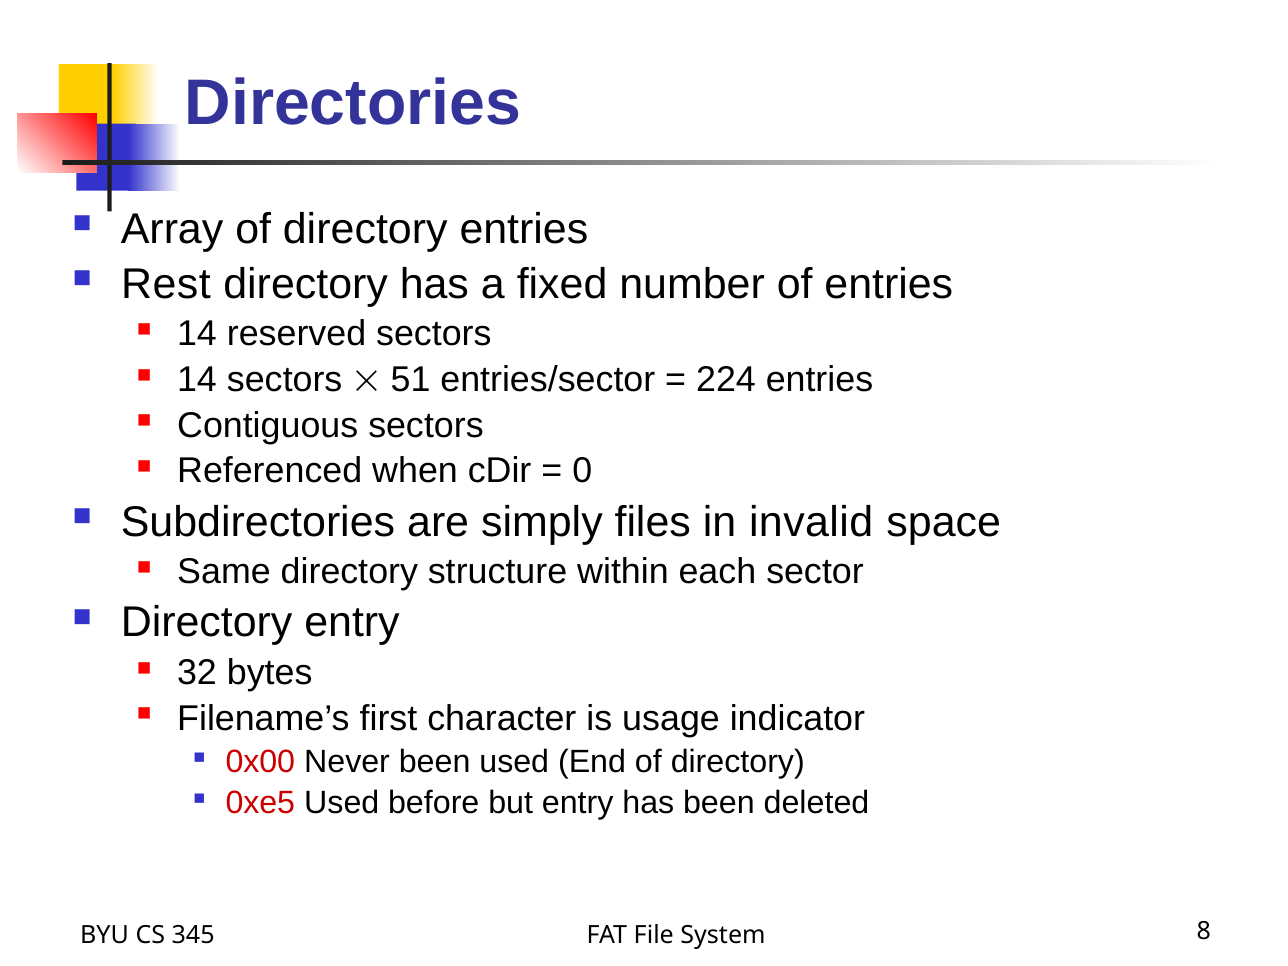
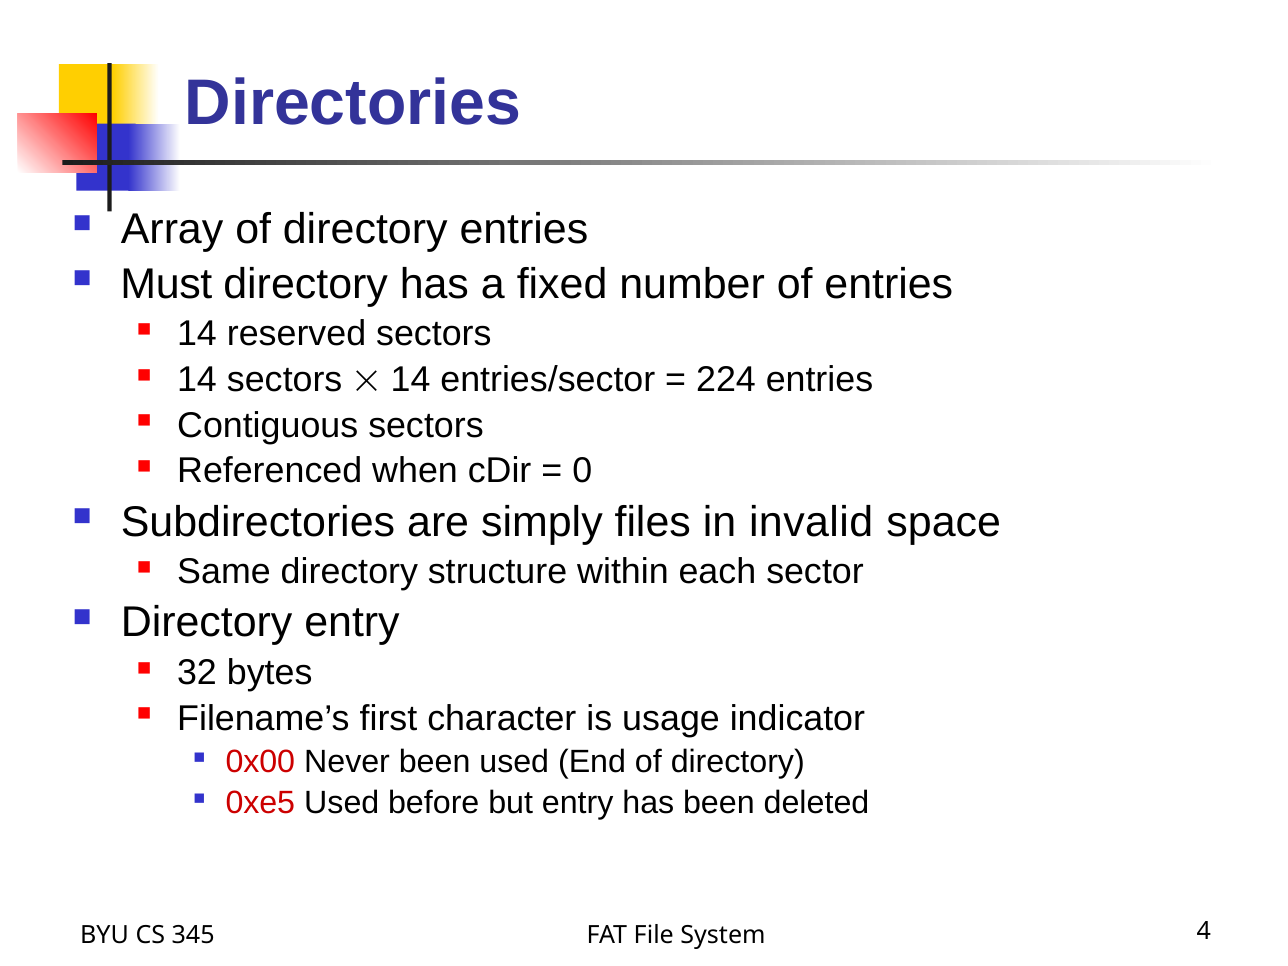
Rest: Rest -> Must
51 at (411, 379): 51 -> 14
8: 8 -> 4
